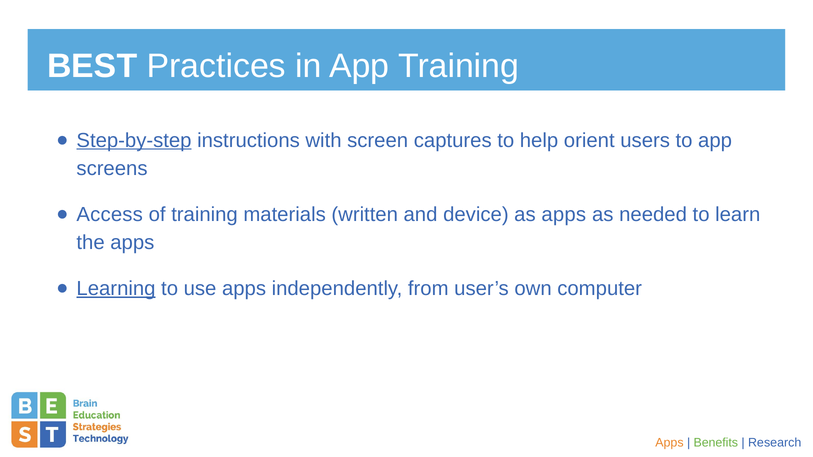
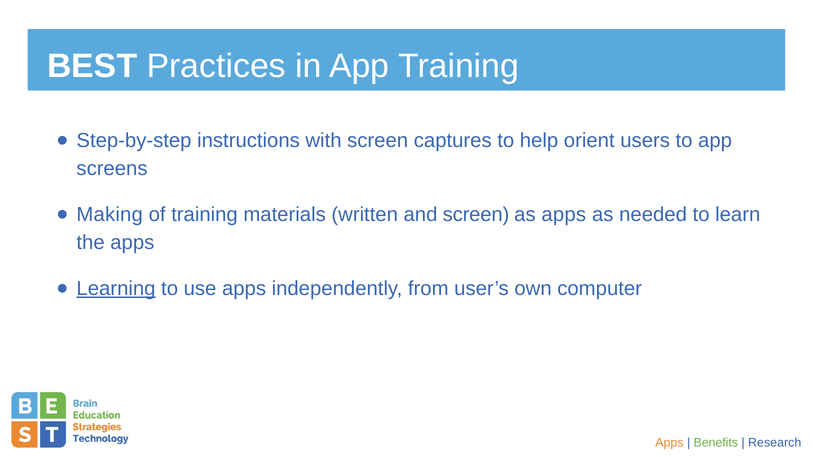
Step-by-step underline: present -> none
Access: Access -> Making
and device: device -> screen
